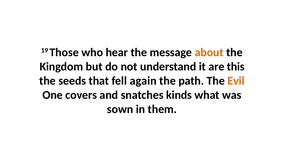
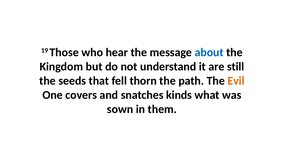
about colour: orange -> blue
this: this -> still
again: again -> thorn
